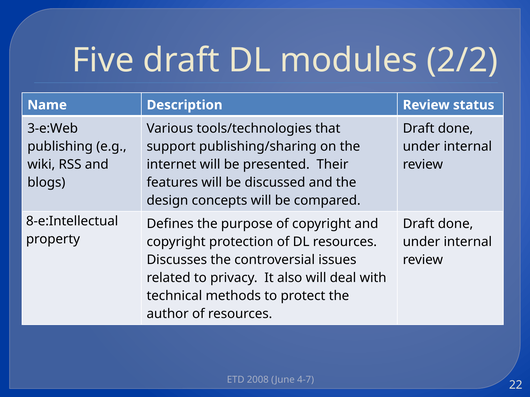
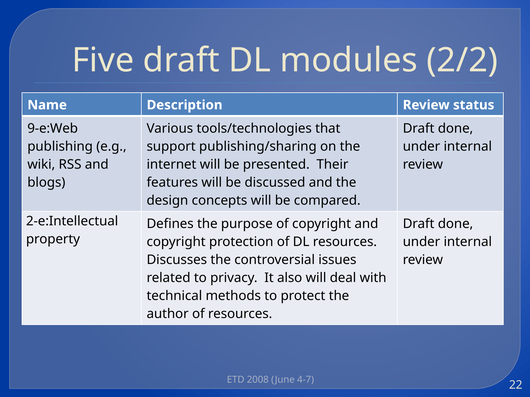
3-e:Web: 3-e:Web -> 9-e:Web
8-e:Intellectual: 8-e:Intellectual -> 2-e:Intellectual
